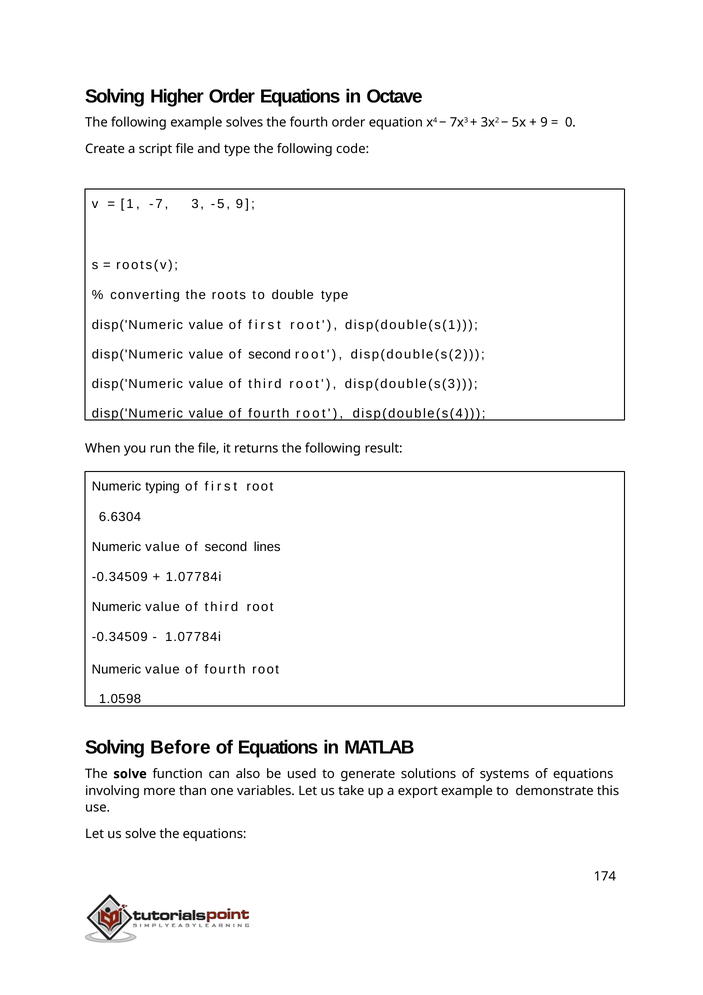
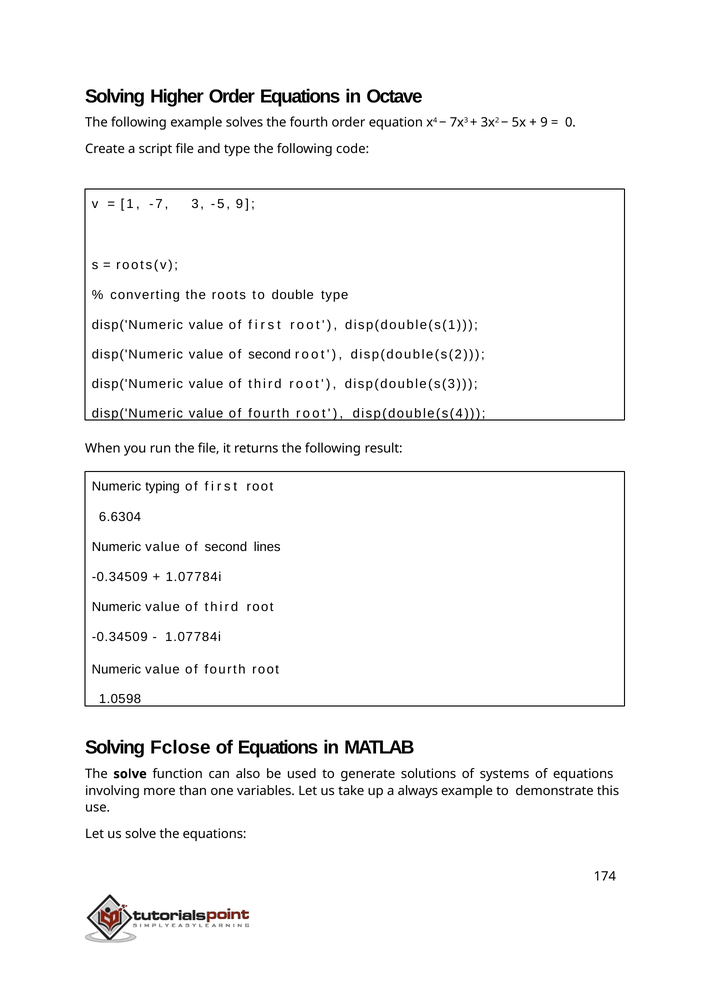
Before: Before -> Fclose
export: export -> always
